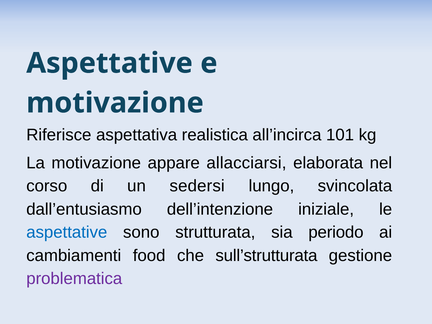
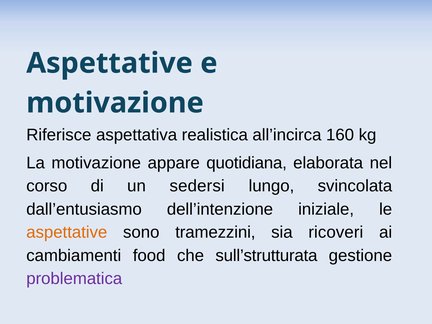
101: 101 -> 160
allacciarsi: allacciarsi -> quotidiana
aspettative at (67, 232) colour: blue -> orange
strutturata: strutturata -> tramezzini
periodo: periodo -> ricoveri
